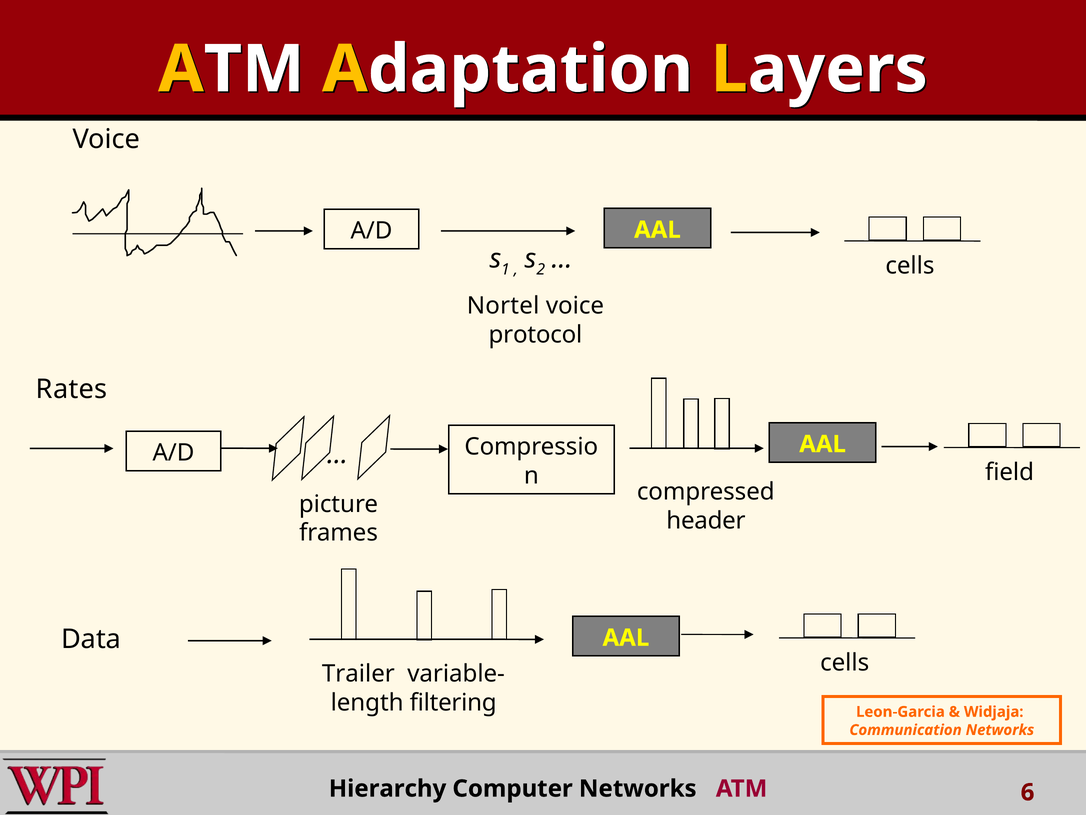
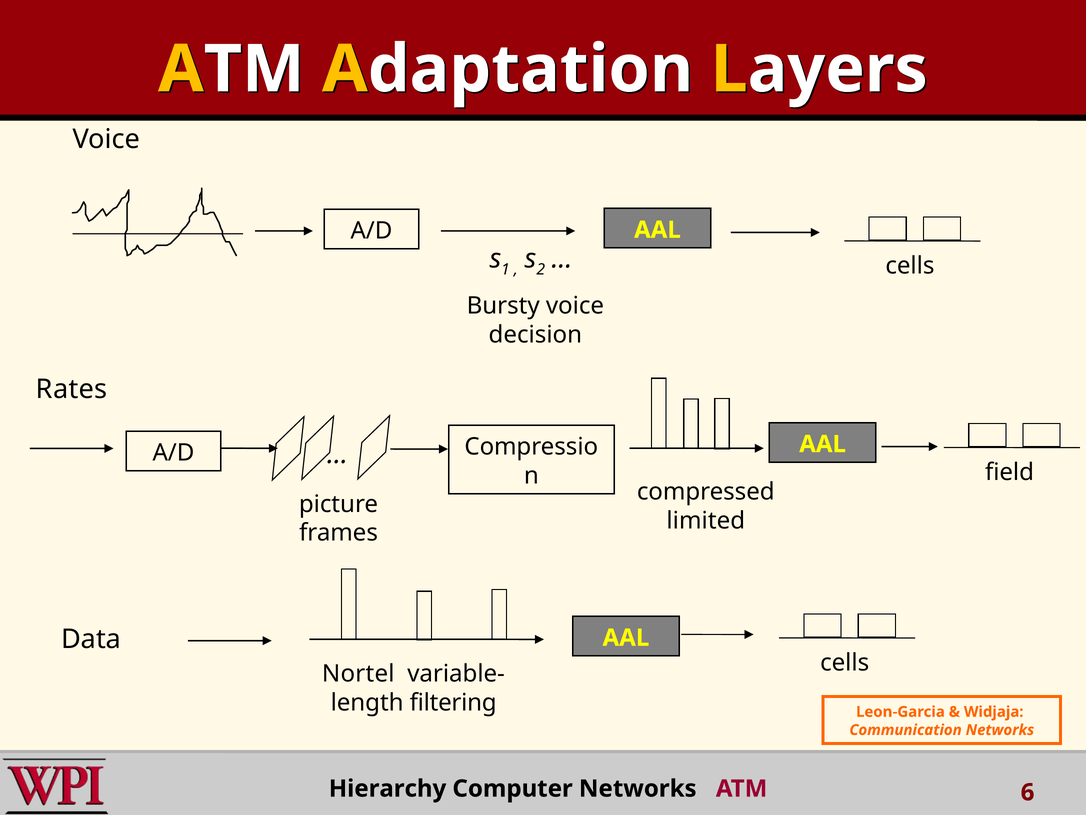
Nortel: Nortel -> Bursty
protocol: protocol -> decision
header: header -> limited
Trailer: Trailer -> Nortel
